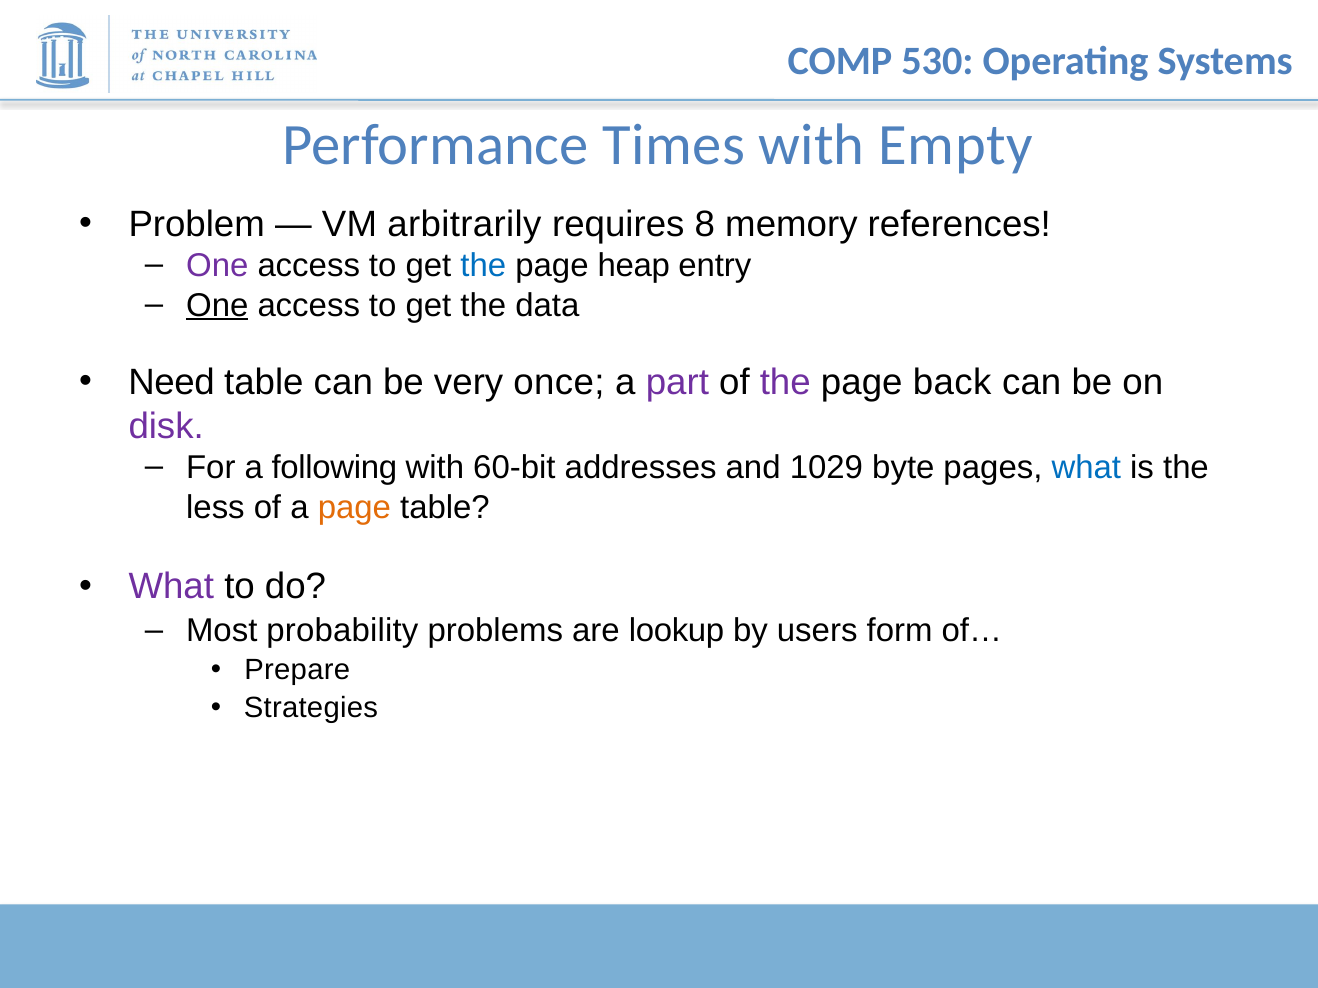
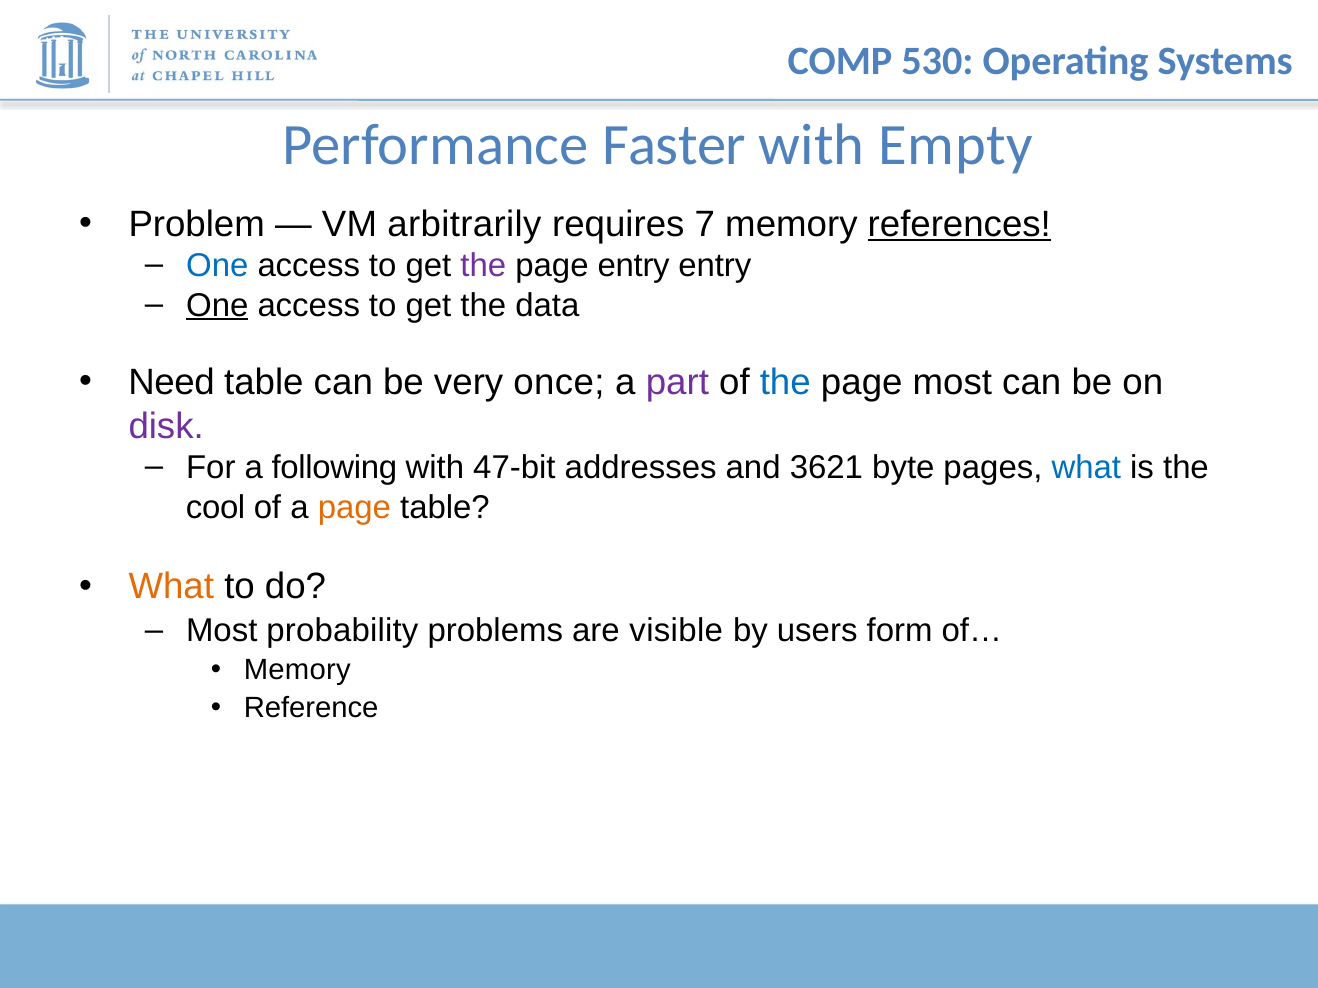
Times: Times -> Faster
8: 8 -> 7
references underline: none -> present
One at (217, 266) colour: purple -> blue
the at (483, 266) colour: blue -> purple
page heap: heap -> entry
the at (785, 383) colour: purple -> blue
page back: back -> most
60-bit: 60-bit -> 47-bit
1029: 1029 -> 3621
less: less -> cool
What at (171, 587) colour: purple -> orange
lookup: lookup -> visible
Prepare at (297, 671): Prepare -> Memory
Strategies: Strategies -> Reference
